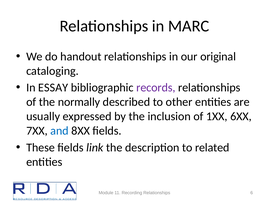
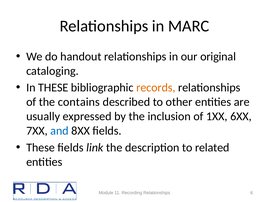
In ESSAY: ESSAY -> THESE
records colour: purple -> orange
normally: normally -> contains
